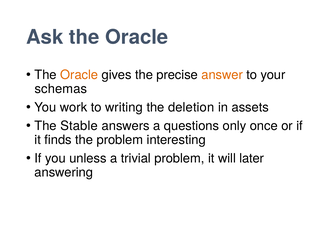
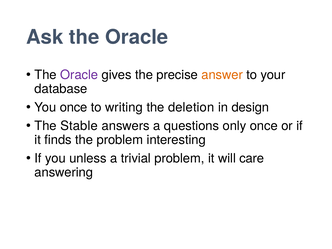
Oracle at (79, 75) colour: orange -> purple
schemas: schemas -> database
You work: work -> once
assets: assets -> design
later: later -> care
